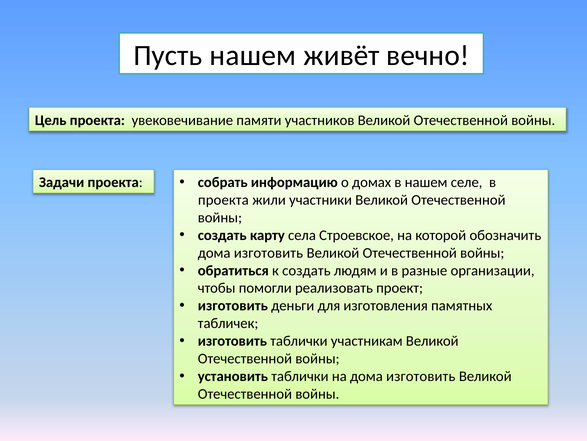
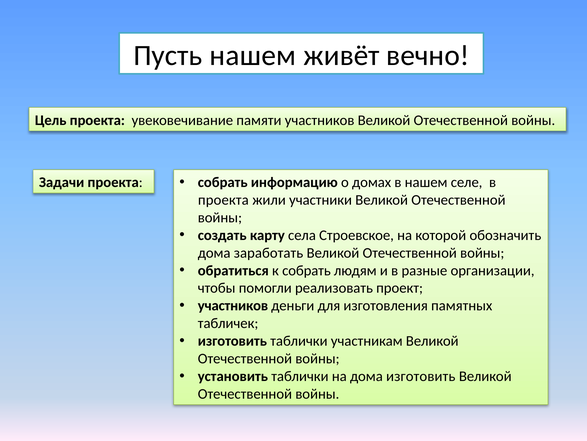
изготовить at (268, 252): изготовить -> заработать
к создать: создать -> собрать
изготовить at (233, 305): изготовить -> участников
